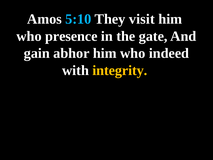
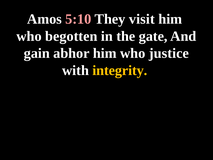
5:10 colour: light blue -> pink
presence: presence -> begotten
indeed: indeed -> justice
